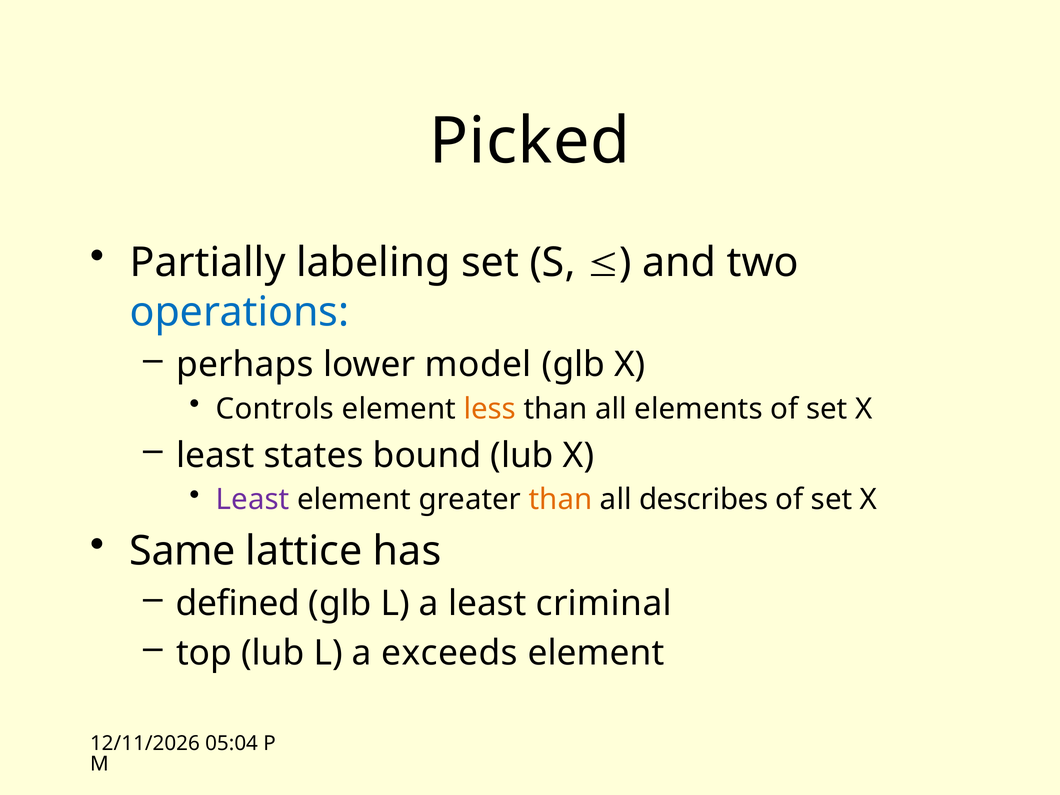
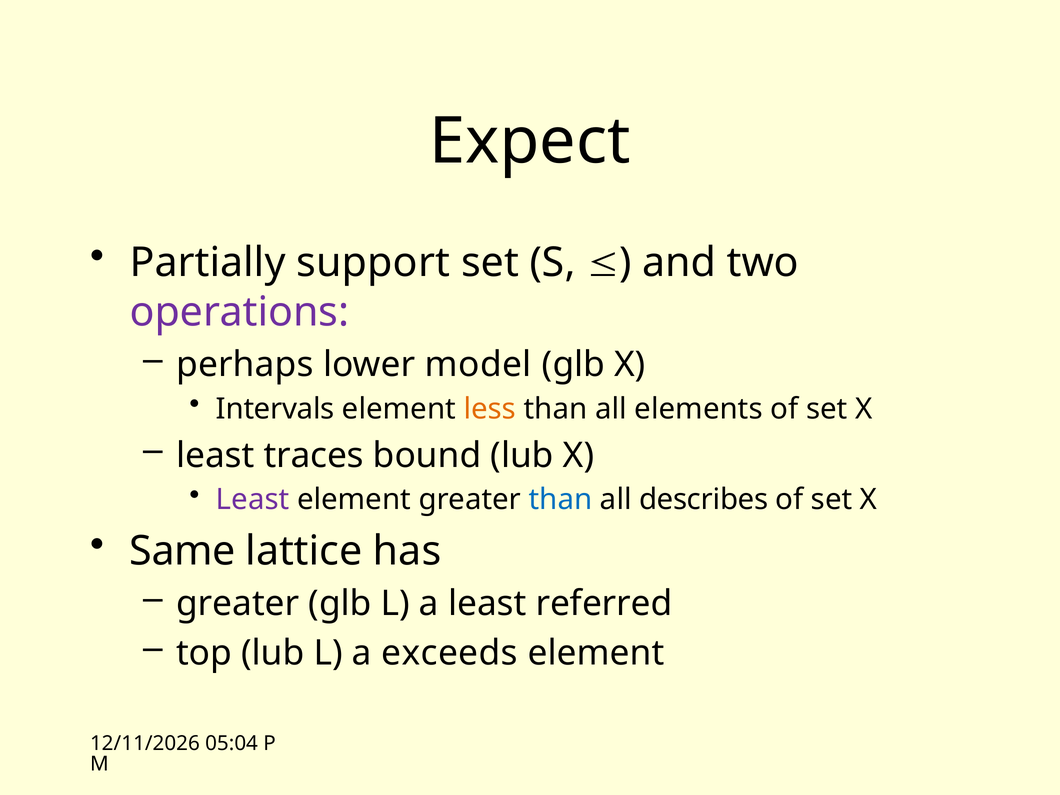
Picked: Picked -> Expect
labeling: labeling -> support
operations colour: blue -> purple
Controls: Controls -> Intervals
states: states -> traces
than at (560, 500) colour: orange -> blue
defined at (238, 604): defined -> greater
criminal: criminal -> referred
